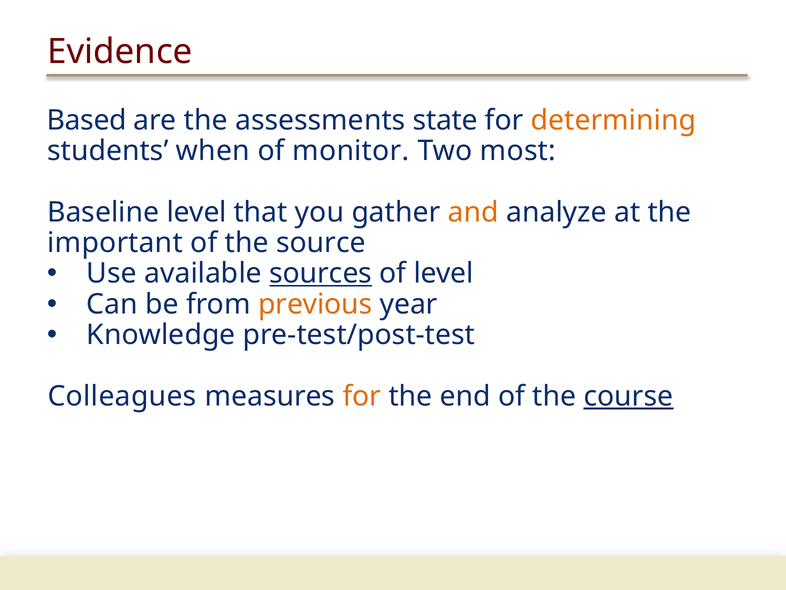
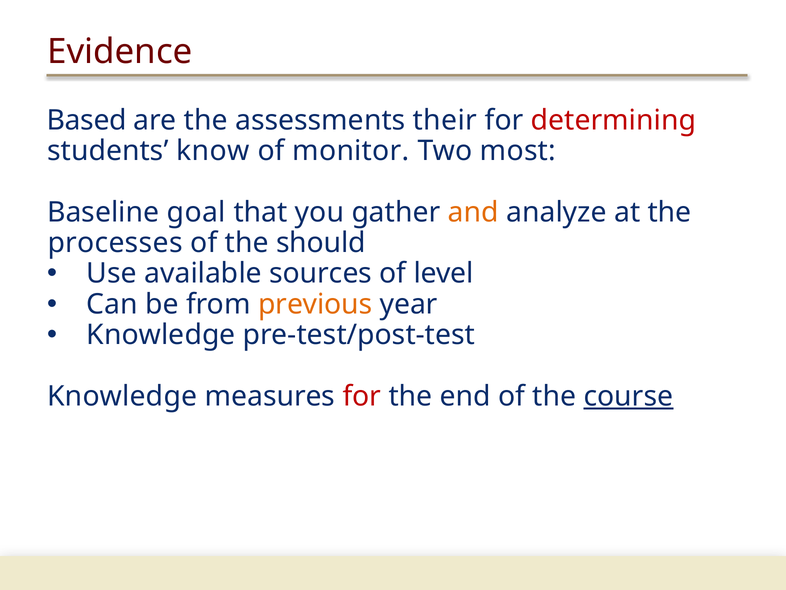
state: state -> their
determining colour: orange -> red
when: when -> know
Baseline level: level -> goal
important: important -> processes
source: source -> should
sources underline: present -> none
Colleagues at (122, 396): Colleagues -> Knowledge
for at (362, 396) colour: orange -> red
